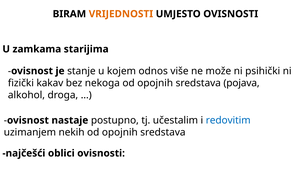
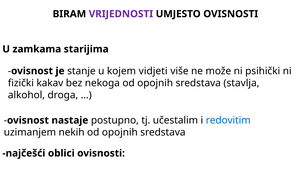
VRIJEDNOSTI colour: orange -> purple
odnos: odnos -> vidjeti
pojava: pojava -> stavlja
